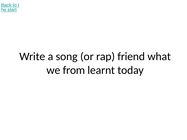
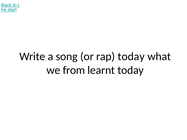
rap friend: friend -> today
